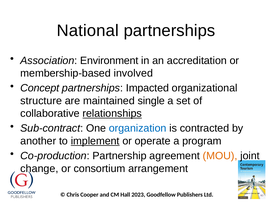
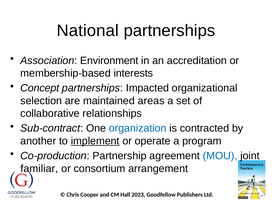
involved: involved -> interests
structure: structure -> selection
single: single -> areas
relationships underline: present -> none
MOU colour: orange -> blue
change: change -> familiar
